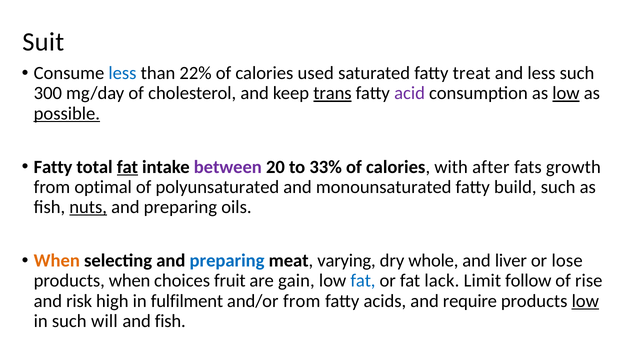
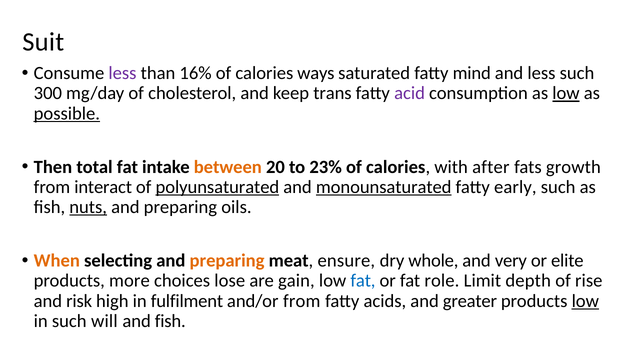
less at (122, 73) colour: blue -> purple
22%: 22% -> 16%
used: used -> ways
treat: treat -> mind
trans underline: present -> none
Fatty at (53, 167): Fatty -> Then
fat at (127, 167) underline: present -> none
between colour: purple -> orange
33%: 33% -> 23%
optimal: optimal -> interact
polyunsaturated underline: none -> present
monounsaturated underline: none -> present
build: build -> early
preparing at (227, 261) colour: blue -> orange
varying: varying -> ensure
liver: liver -> very
lose: lose -> elite
products when: when -> more
fruit: fruit -> lose
lack: lack -> role
follow: follow -> depth
require: require -> greater
